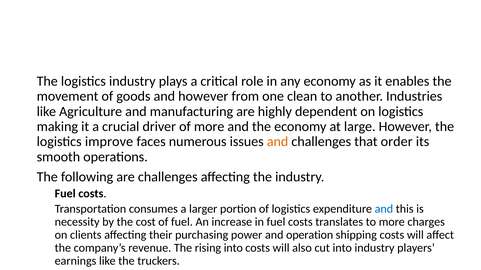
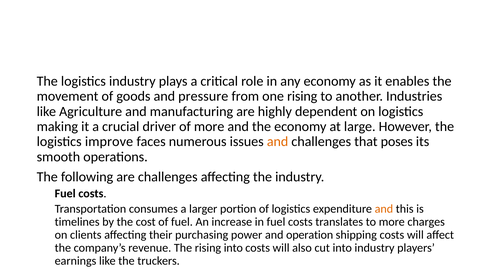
and however: however -> pressure
one clean: clean -> rising
order: order -> poses
and at (384, 209) colour: blue -> orange
necessity: necessity -> timelines
